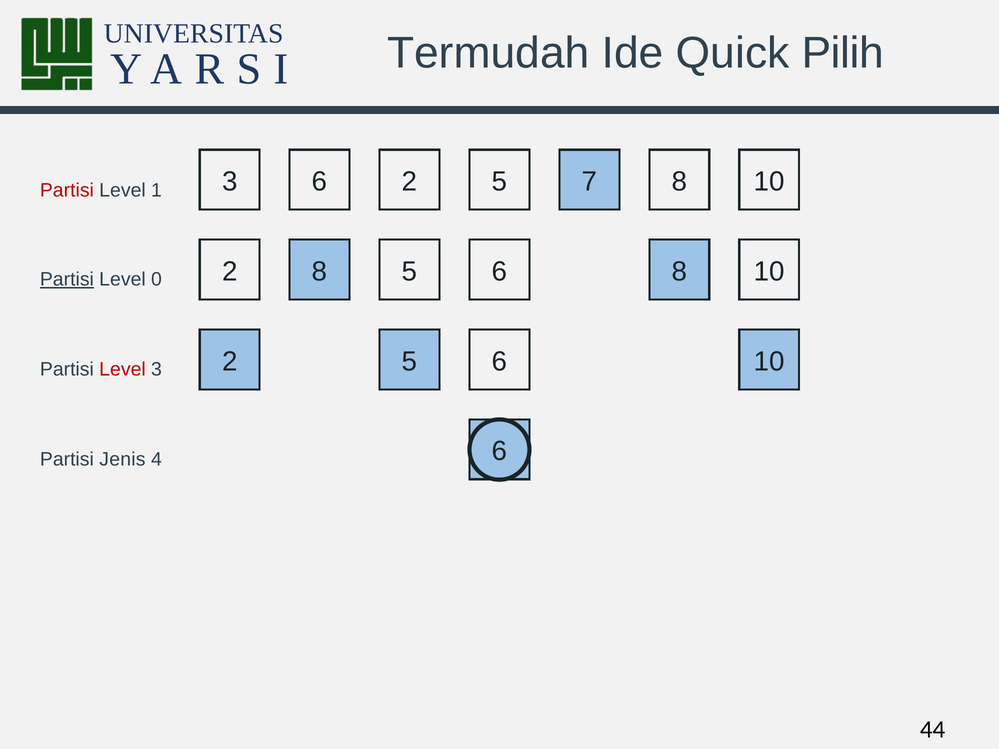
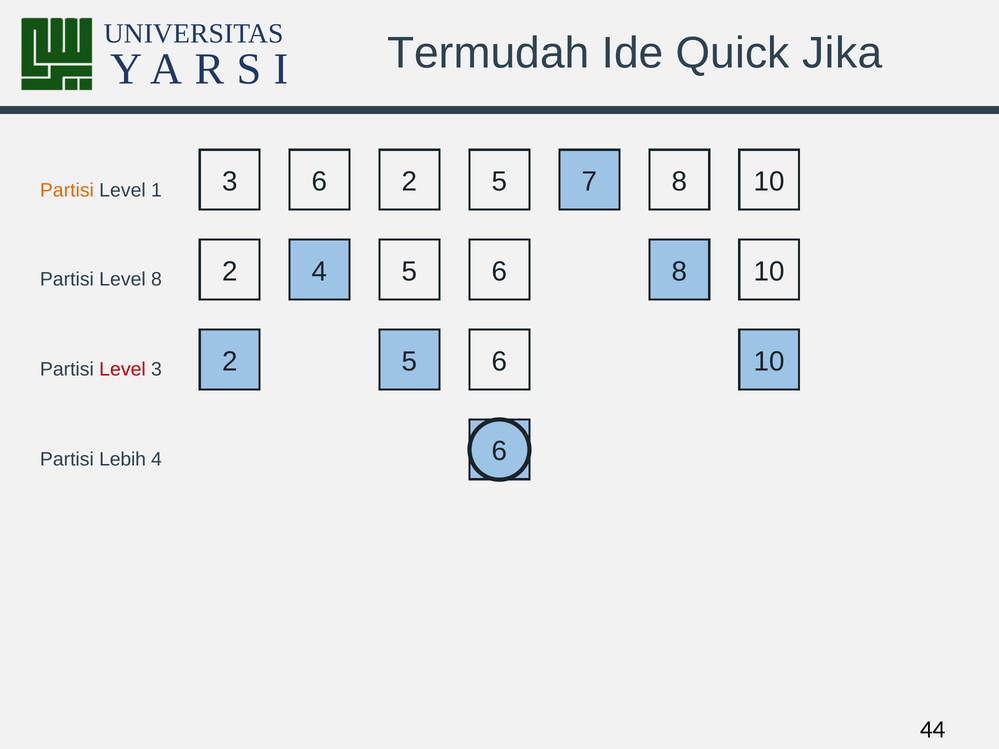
Pilih: Pilih -> Jika
Partisi at (67, 190) colour: red -> orange
2 8: 8 -> 4
Partisi at (67, 279) underline: present -> none
Level 0: 0 -> 8
Jenis: Jenis -> Lebih
